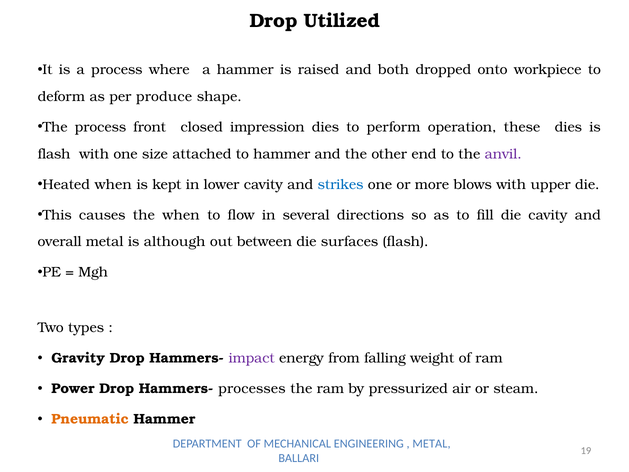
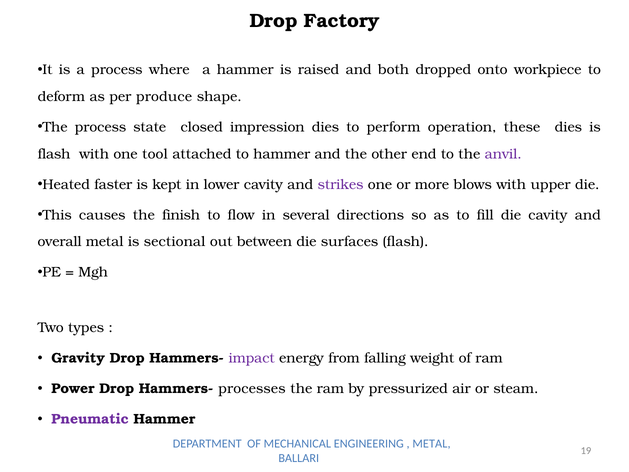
Utilized: Utilized -> Factory
front: front -> state
size: size -> tool
Heated when: when -> faster
strikes colour: blue -> purple
the when: when -> finish
although: although -> sectional
Pneumatic colour: orange -> purple
